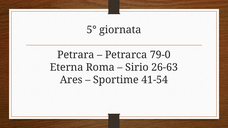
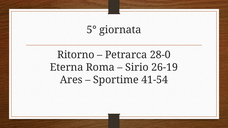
Petrara: Petrara -> Ritorno
79-0: 79-0 -> 28-0
26-63: 26-63 -> 26-19
